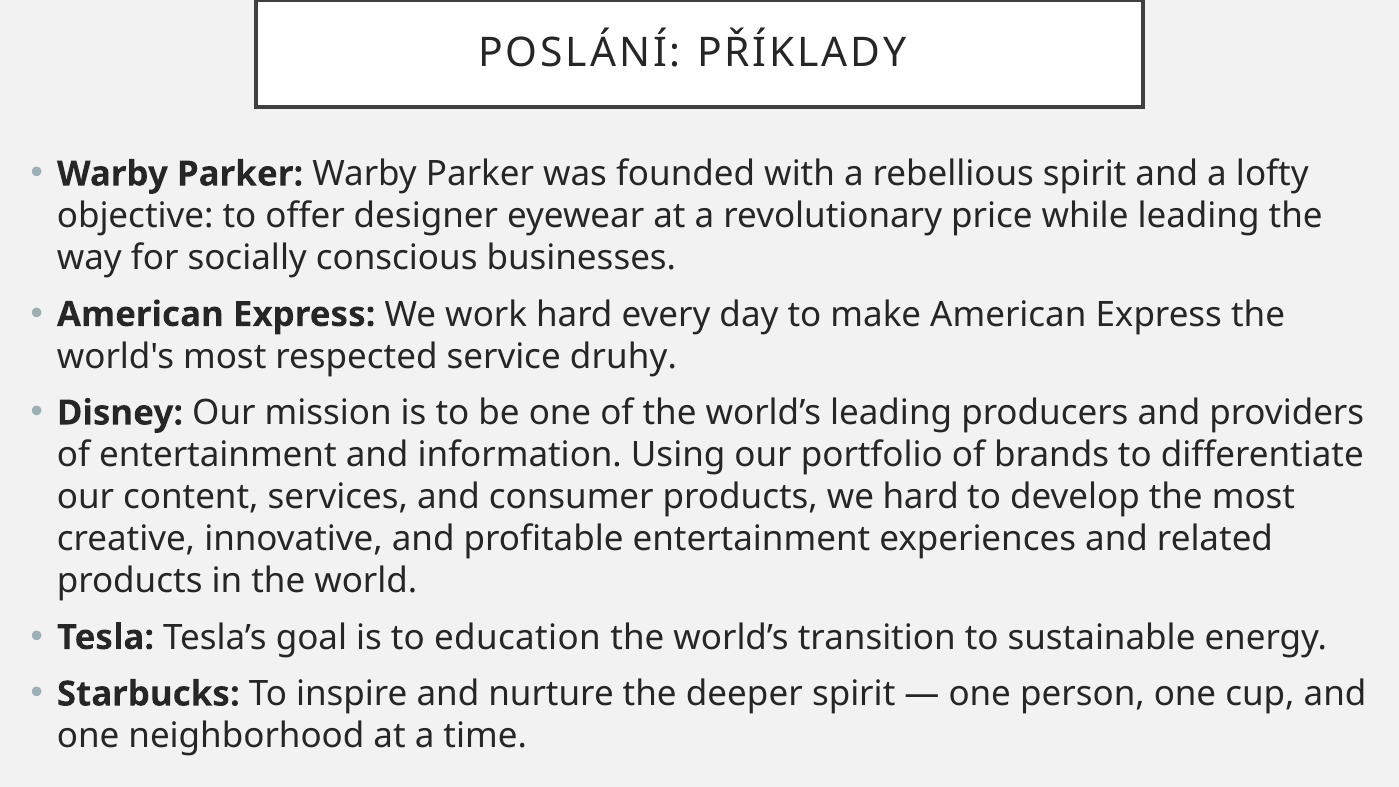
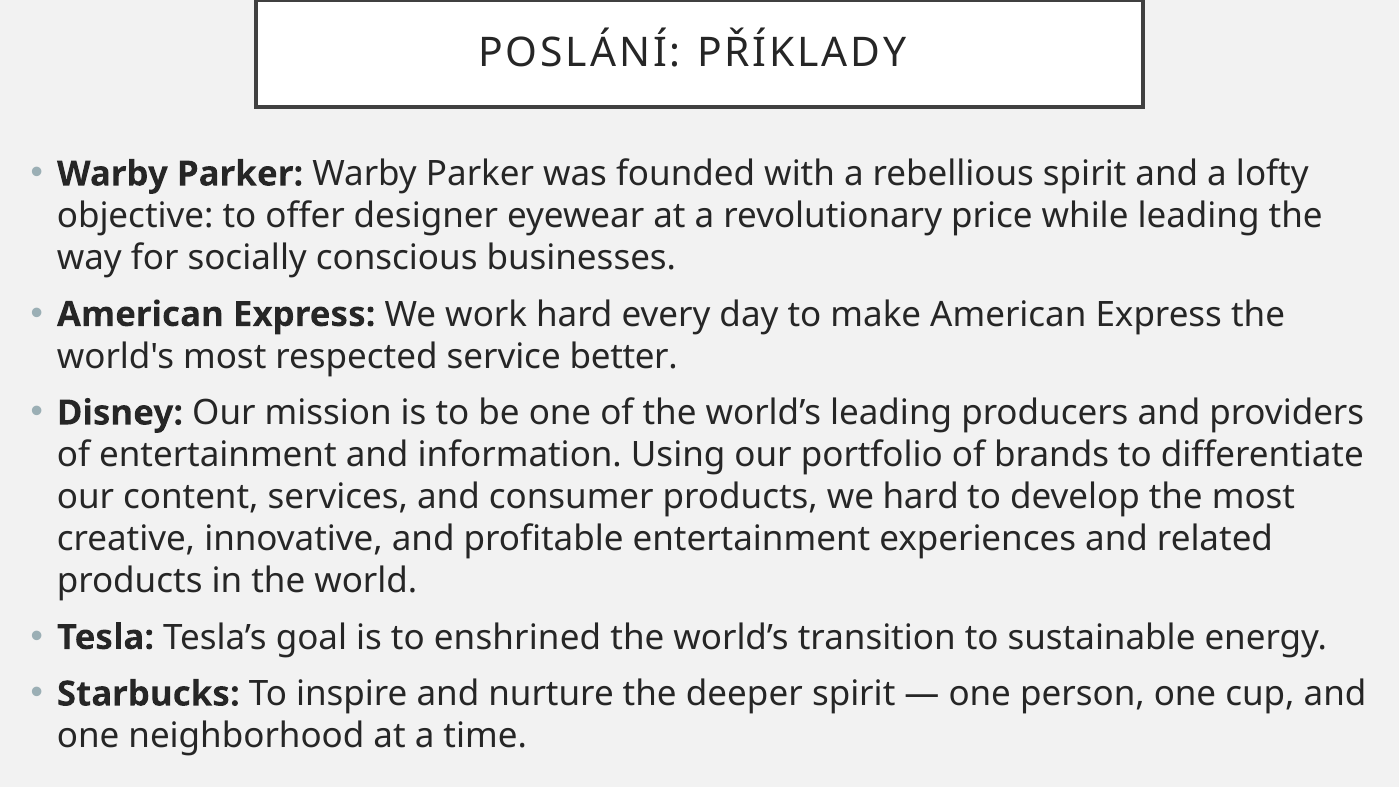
druhy: druhy -> better
education: education -> enshrined
